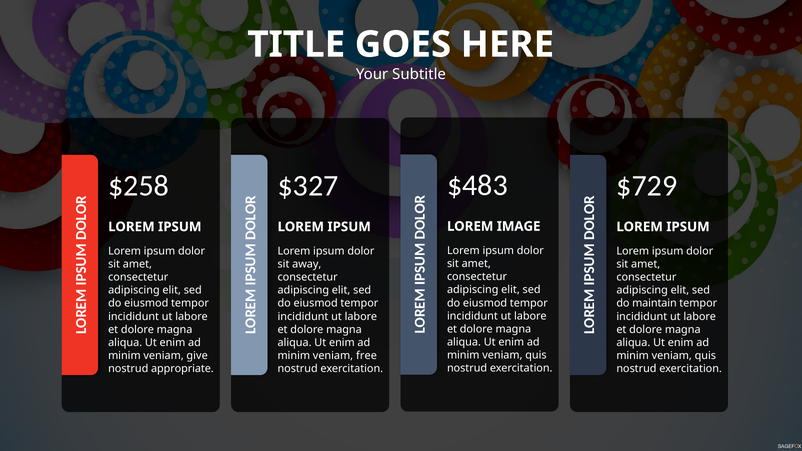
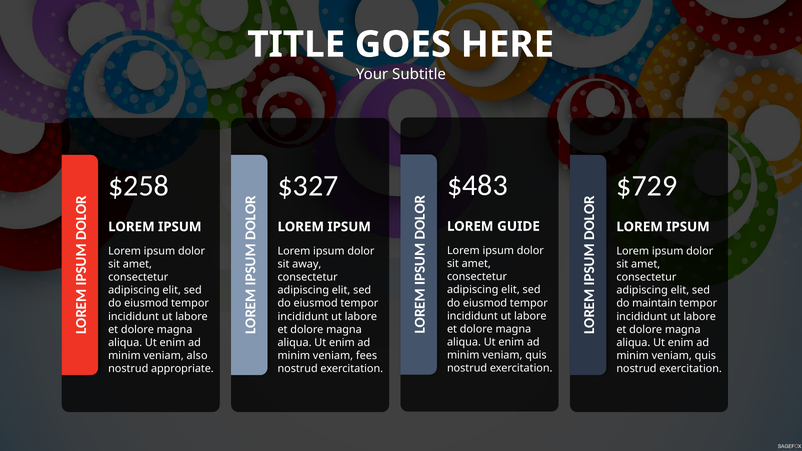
IMAGE: IMAGE -> GUIDE
give: give -> also
free: free -> fees
